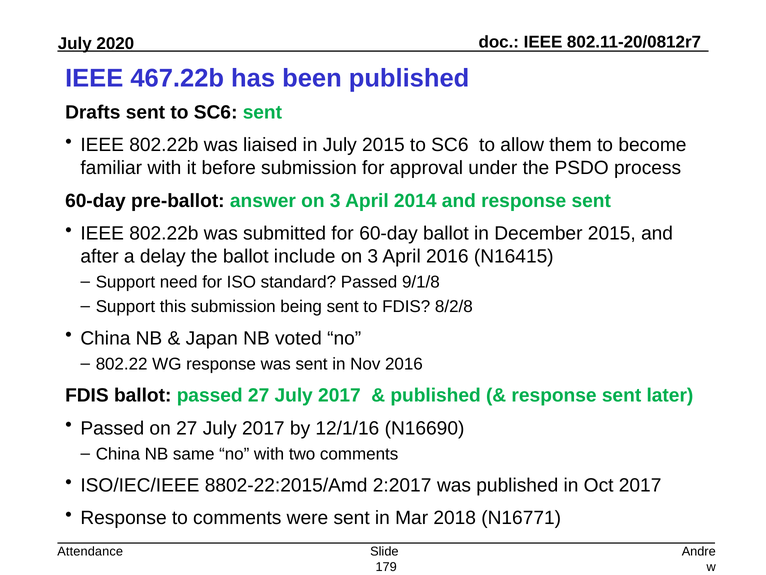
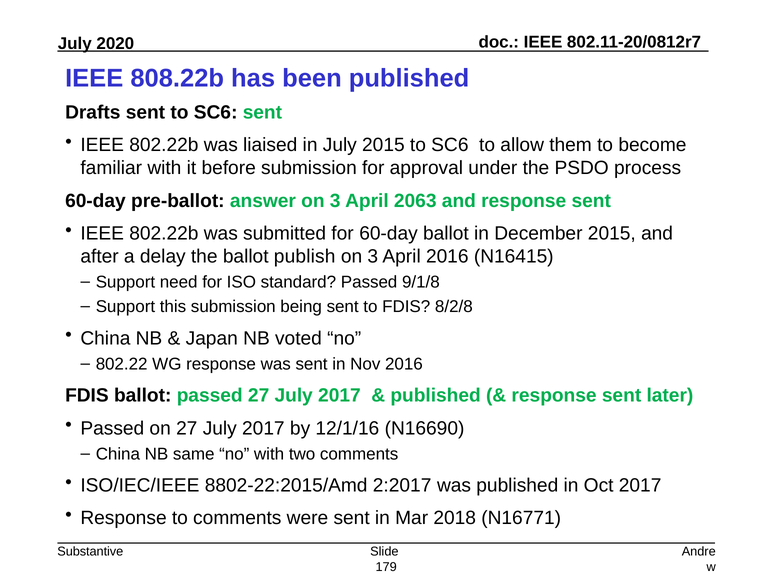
467.22b: 467.22b -> 808.22b
2014: 2014 -> 2063
include: include -> publish
Attendance: Attendance -> Substantive
